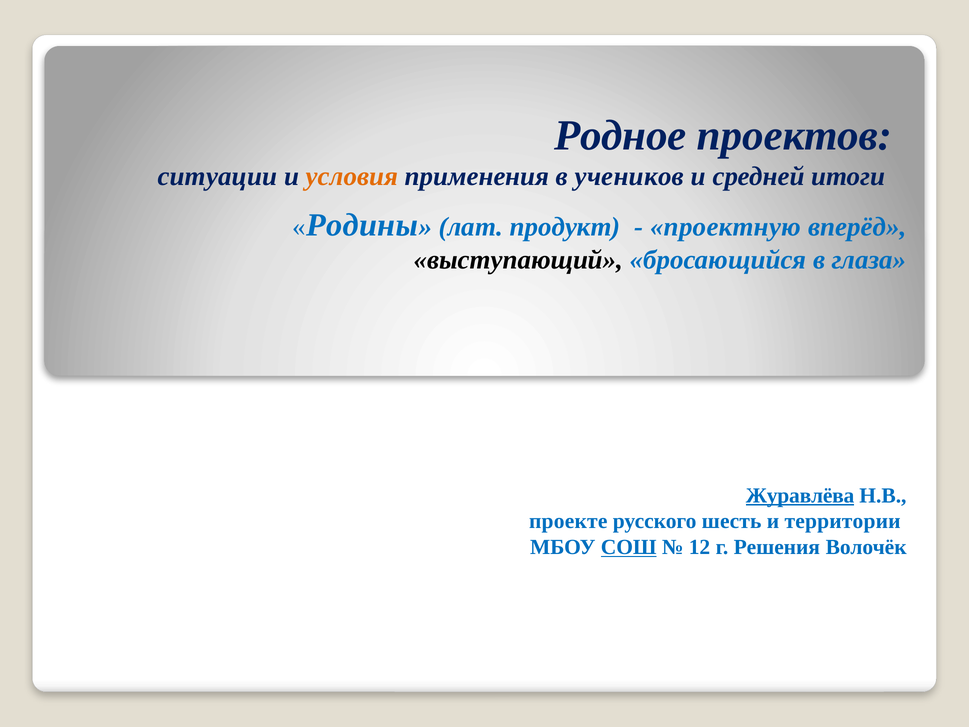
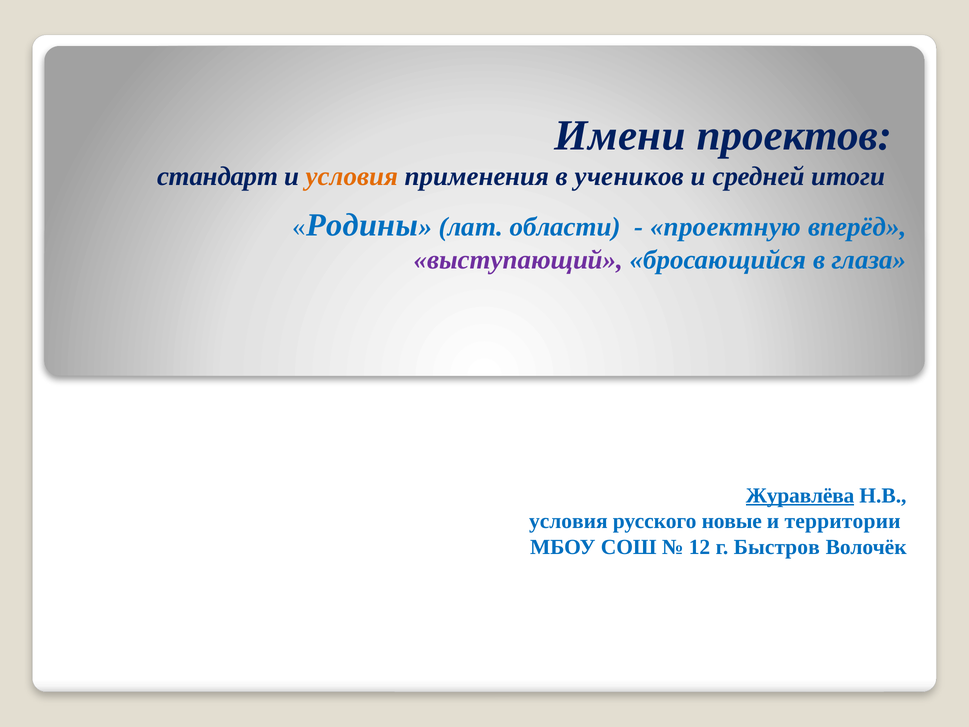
Родное: Родное -> Имени
ситуации: ситуации -> стандарт
продукт: продукт -> области
выступающий colour: black -> purple
проекте at (568, 521): проекте -> условия
шесть: шесть -> новые
СОШ underline: present -> none
Решения: Решения -> Быстров
